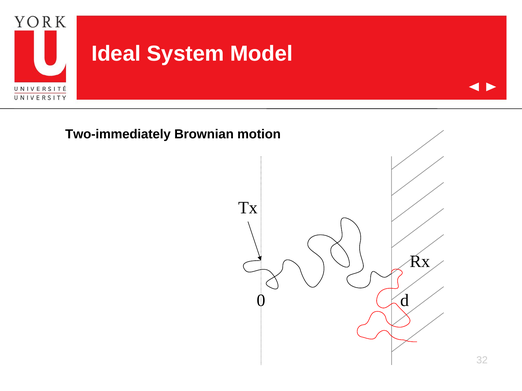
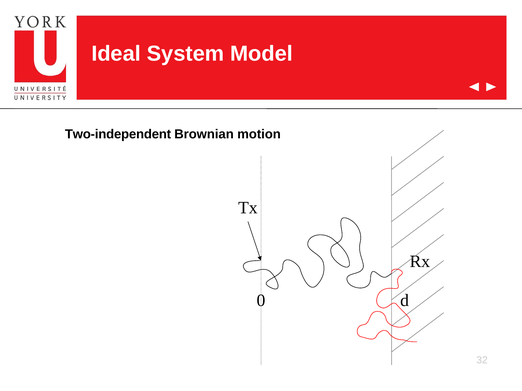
Two-immediately: Two-immediately -> Two-independent
